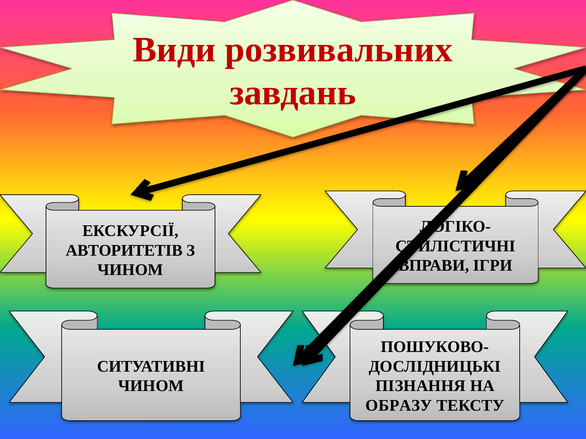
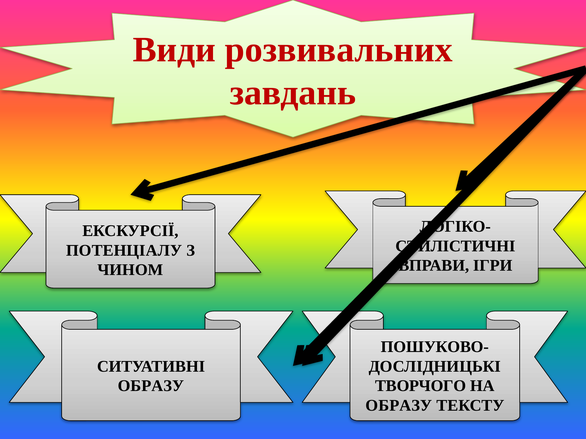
АВТОРИТЕТІВ: АВТОРИТЕТІВ -> ПОТЕНЦІАЛУ
ЧИНОМ at (151, 386): ЧИНОМ -> ОБРАЗУ
ПІЗНАННЯ: ПІЗНАННЯ -> ТВОРЧОГО
